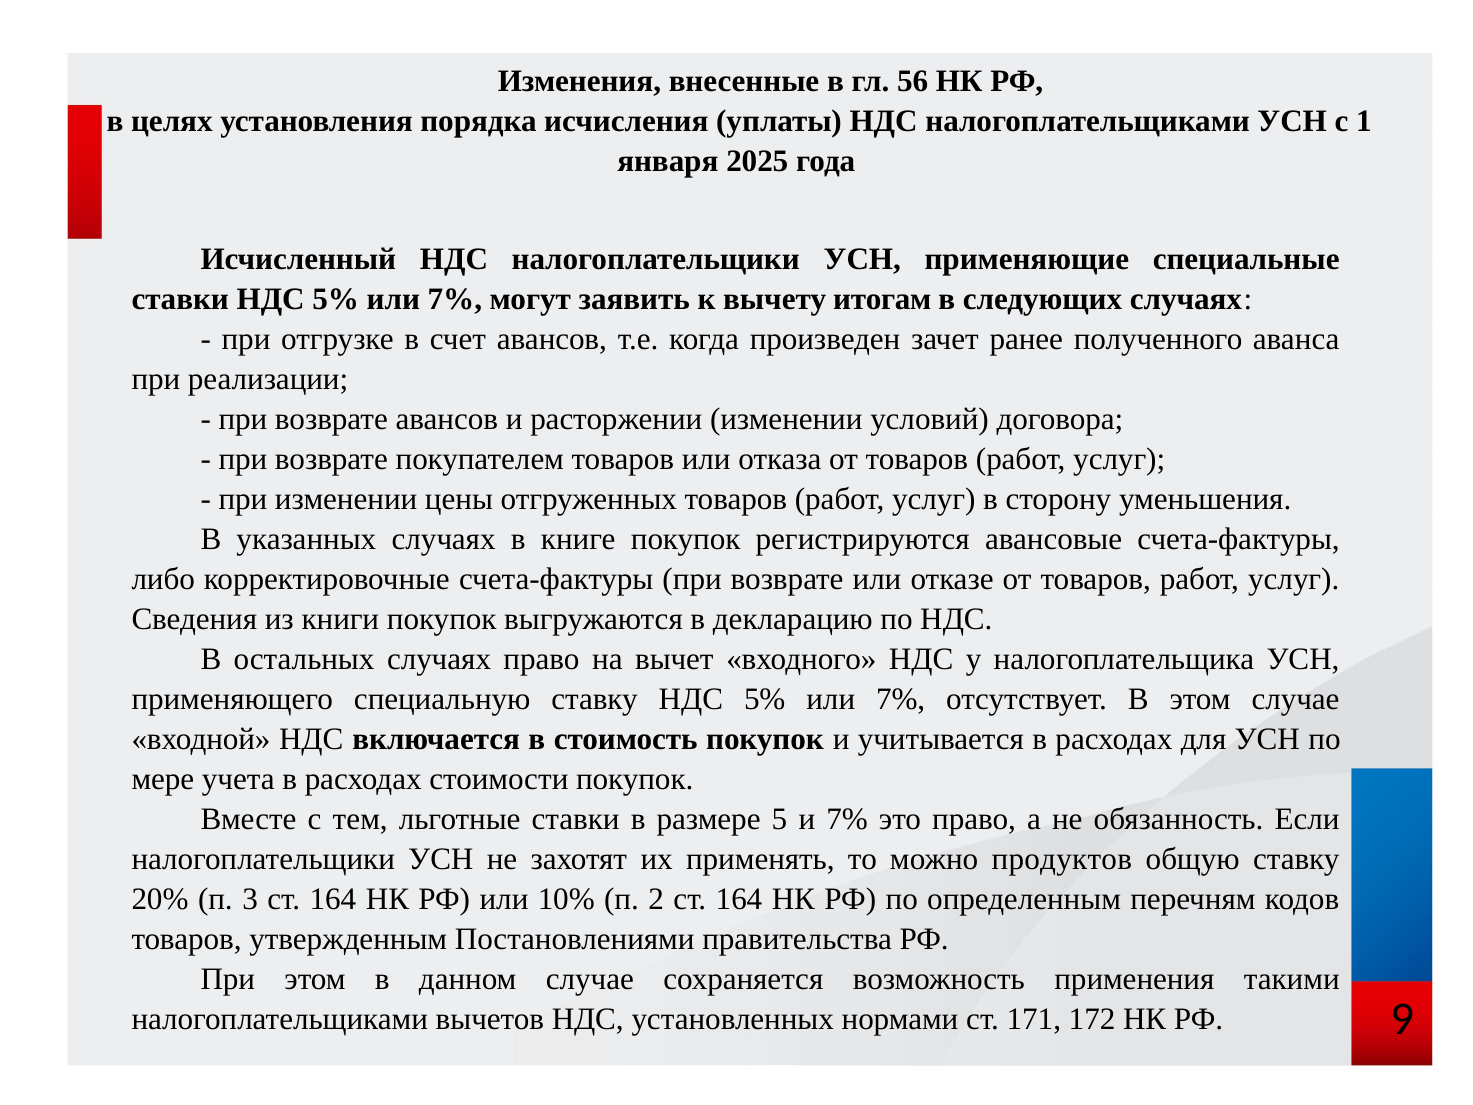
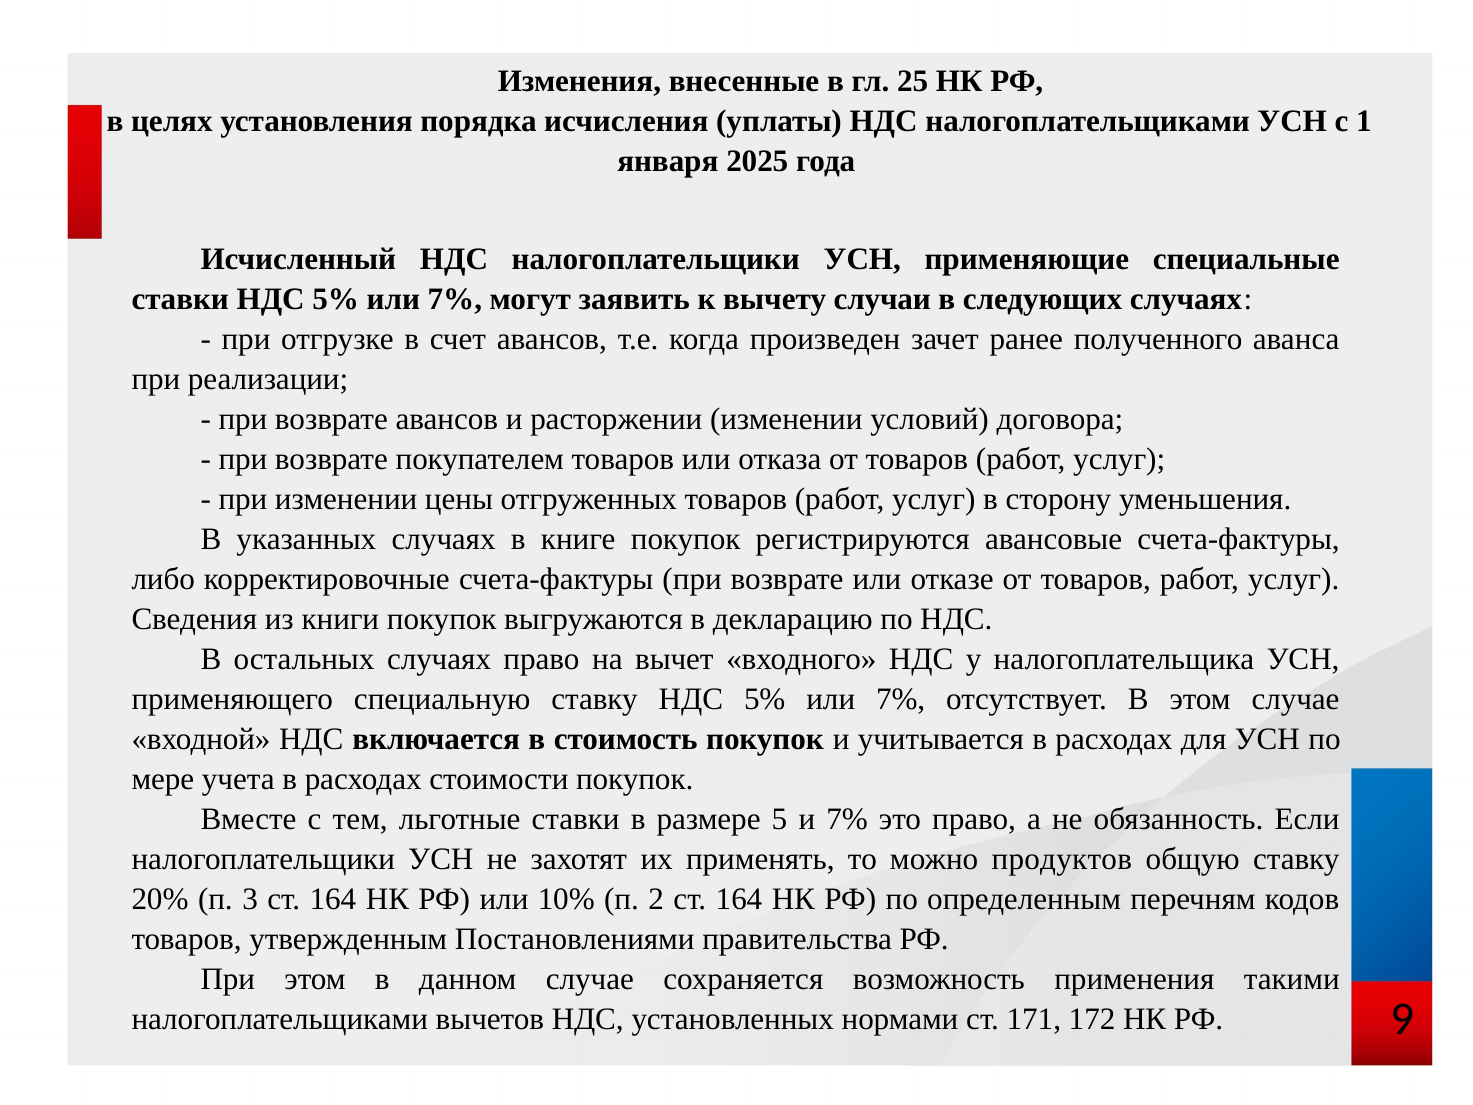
56: 56 -> 25
итогам: итогам -> случаи
